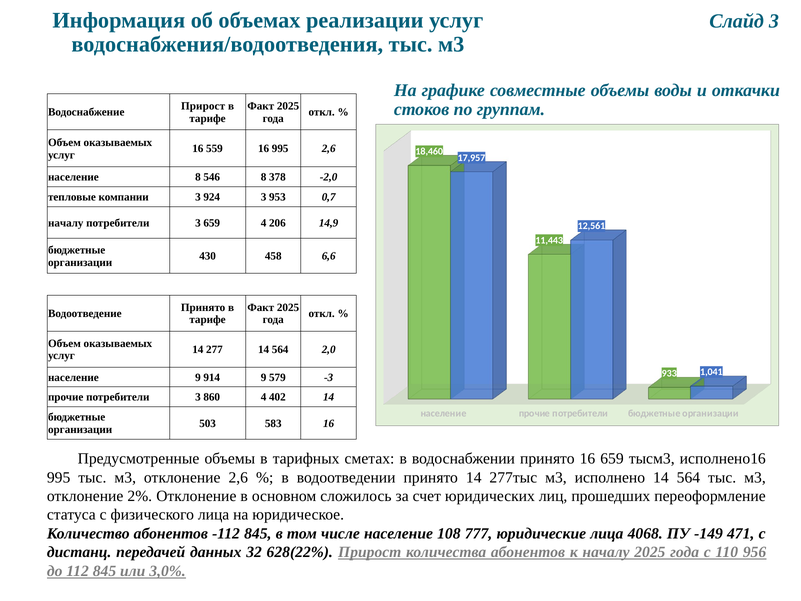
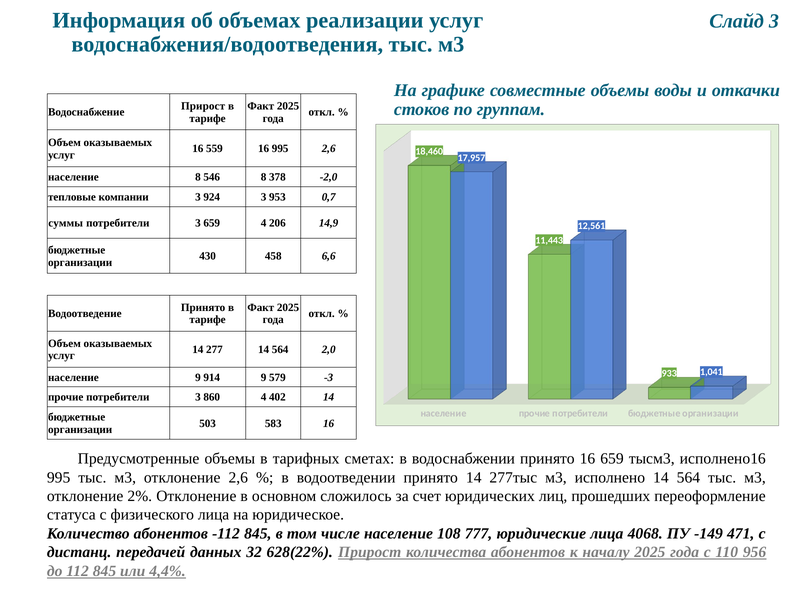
началу at (66, 223): началу -> суммы
3,0%: 3,0% -> 4,4%
